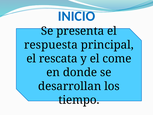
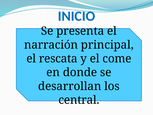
respuesta: respuesta -> narración
tiempo: tiempo -> central
